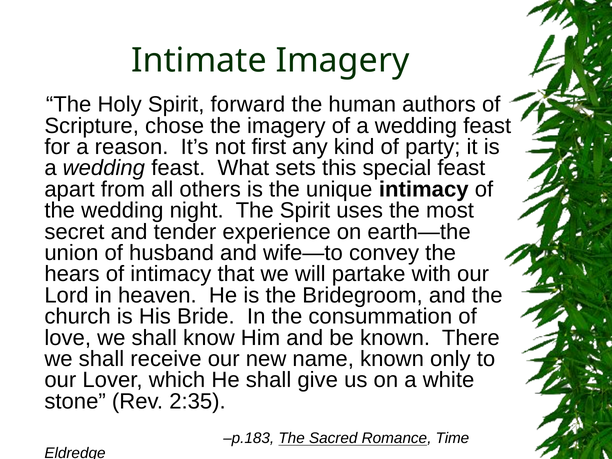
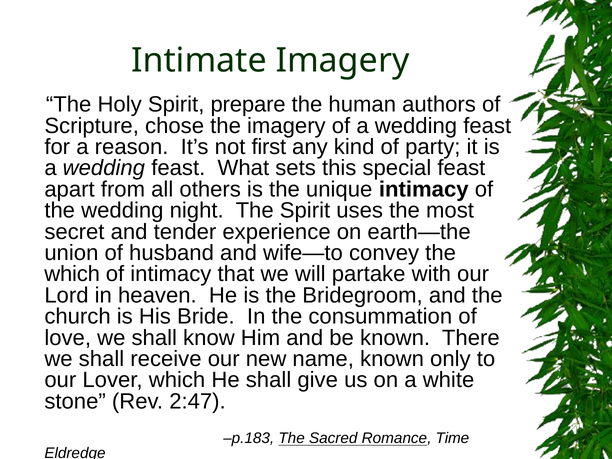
forward: forward -> prepare
hears at (72, 274): hears -> which
2:35: 2:35 -> 2:47
